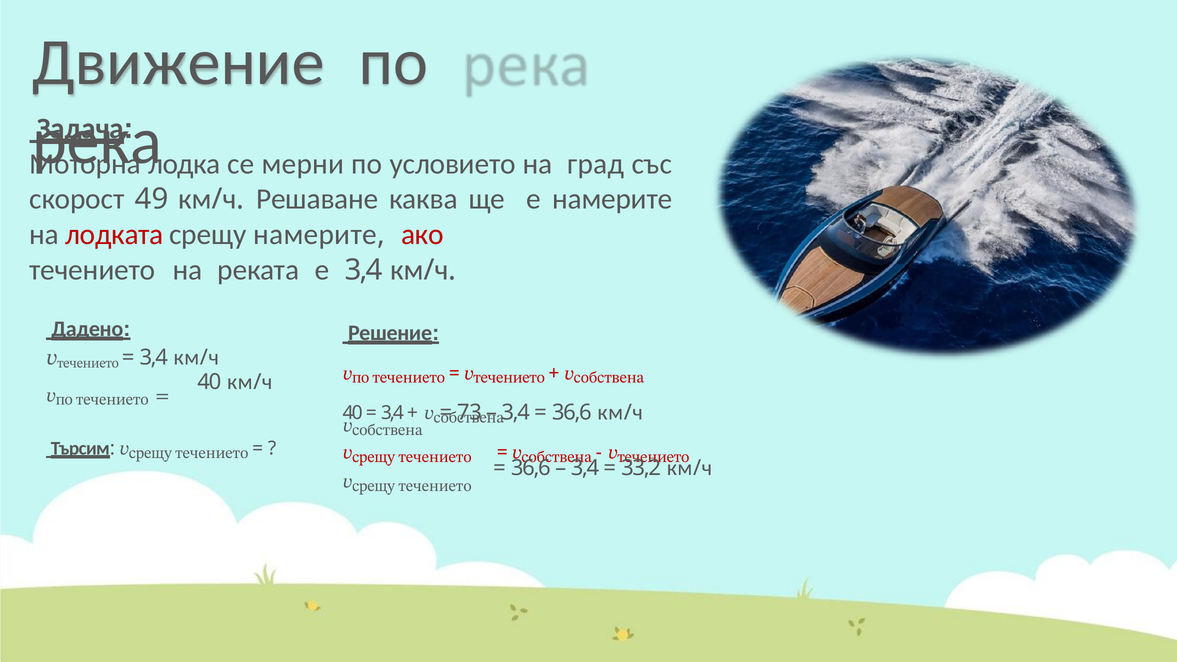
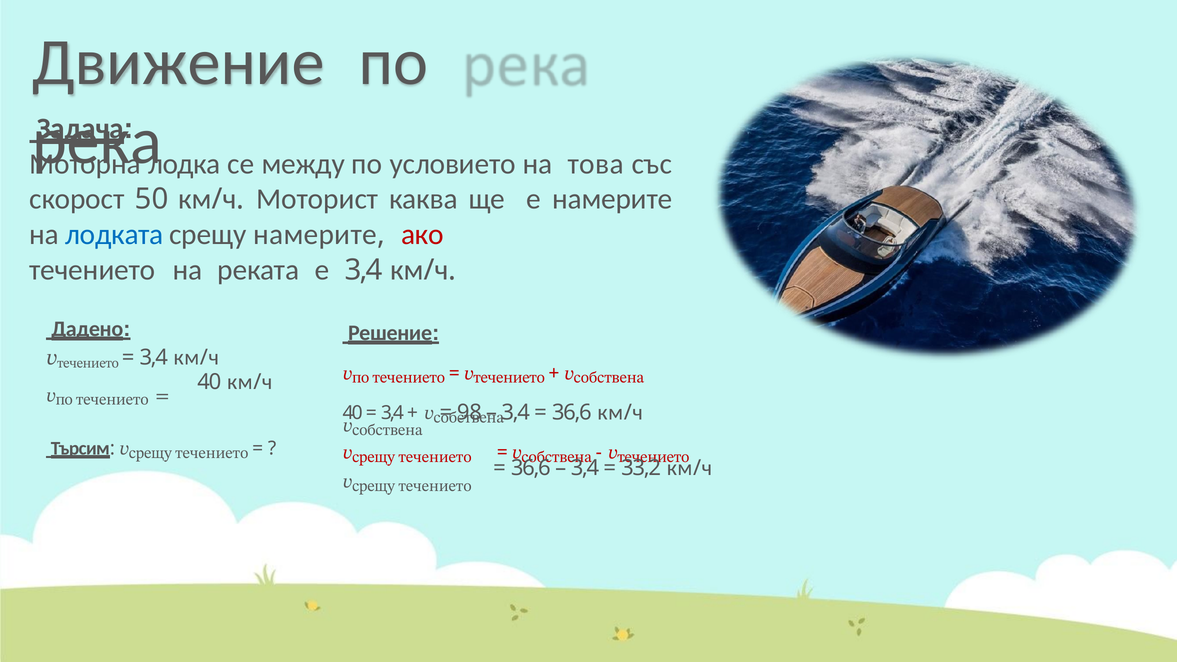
мерни: мерни -> между
град: град -> това
49: 49 -> 50
Решаване: Решаване -> Моторист
лодката colour: red -> blue
73: 73 -> 98
